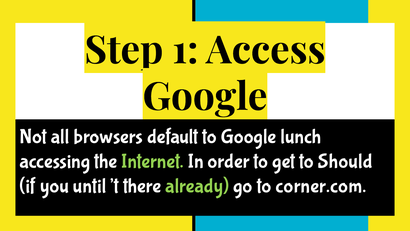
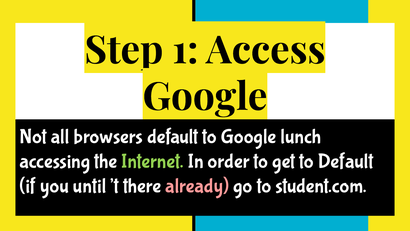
to Should: Should -> Default
already colour: light green -> pink
corner.com: corner.com -> student.com
